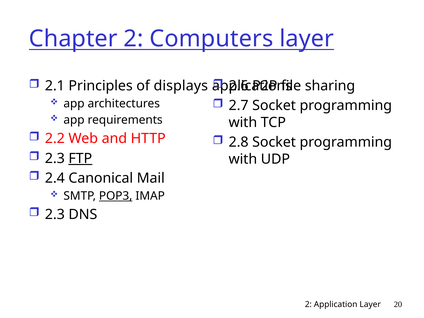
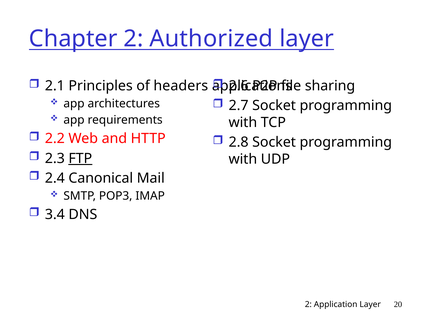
Computers: Computers -> Authorized
displays: displays -> headers
POP3 underline: present -> none
2.3 at (55, 214): 2.3 -> 3.4
